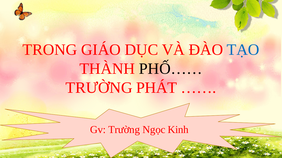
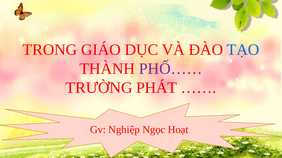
PHỐ…… colour: black -> purple
Gv Trường: Trường -> Nghiệp
Kinh: Kinh -> Hoạt
